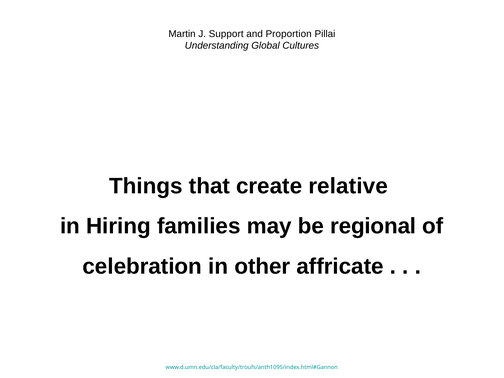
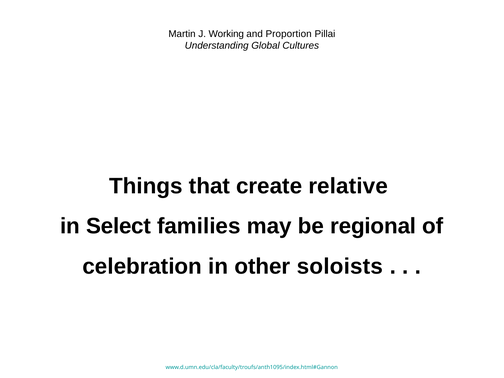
Support: Support -> Working
Hiring: Hiring -> Select
affricate: affricate -> soloists
